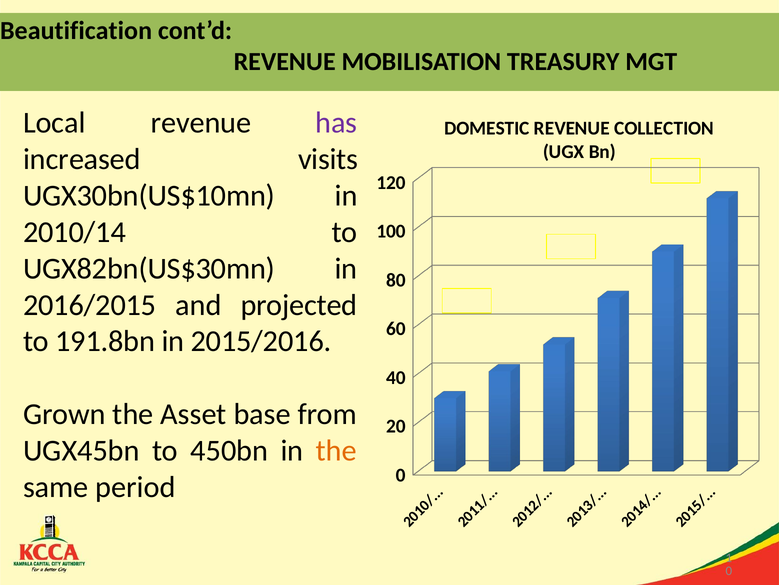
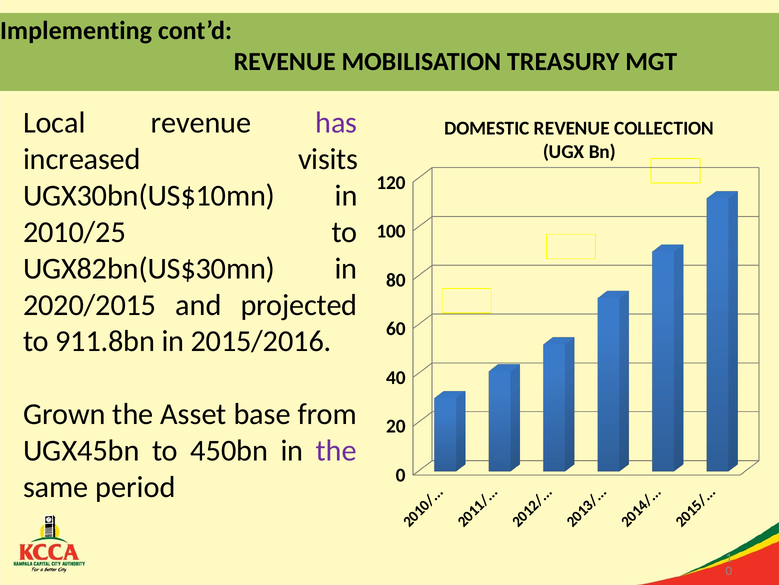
Beautification: Beautification -> Implementing
2010/14: 2010/14 -> 2010/25
2016/2015: 2016/2015 -> 2020/2015
191.8bn: 191.8bn -> 911.8bn
the at (336, 450) colour: orange -> purple
